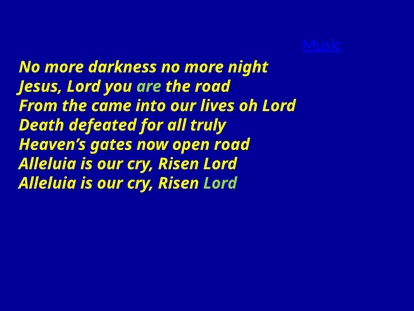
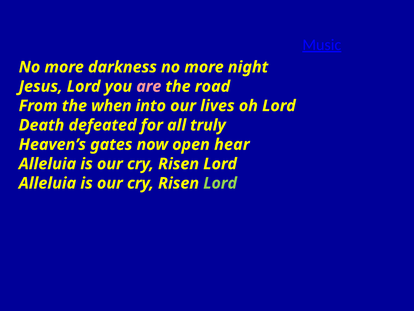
are colour: light green -> pink
came: came -> when
open road: road -> hear
